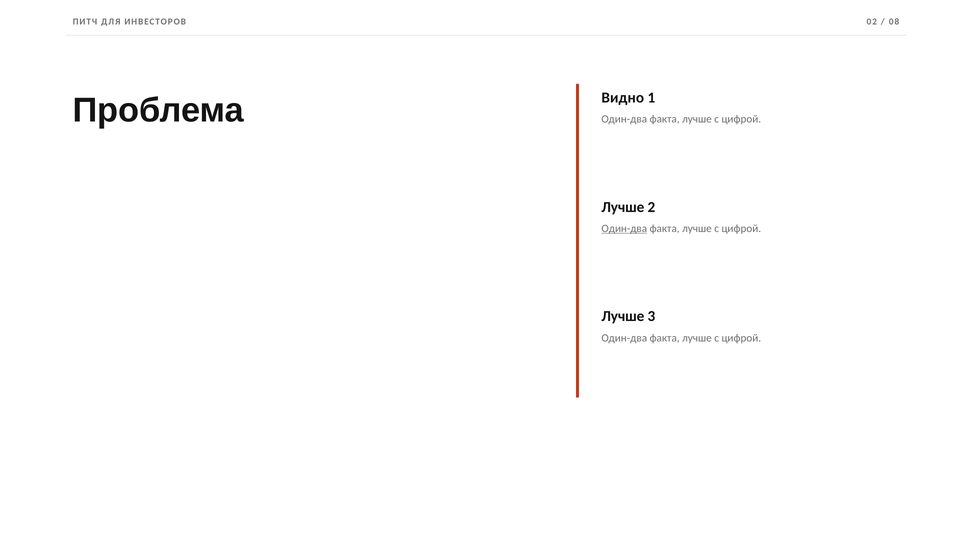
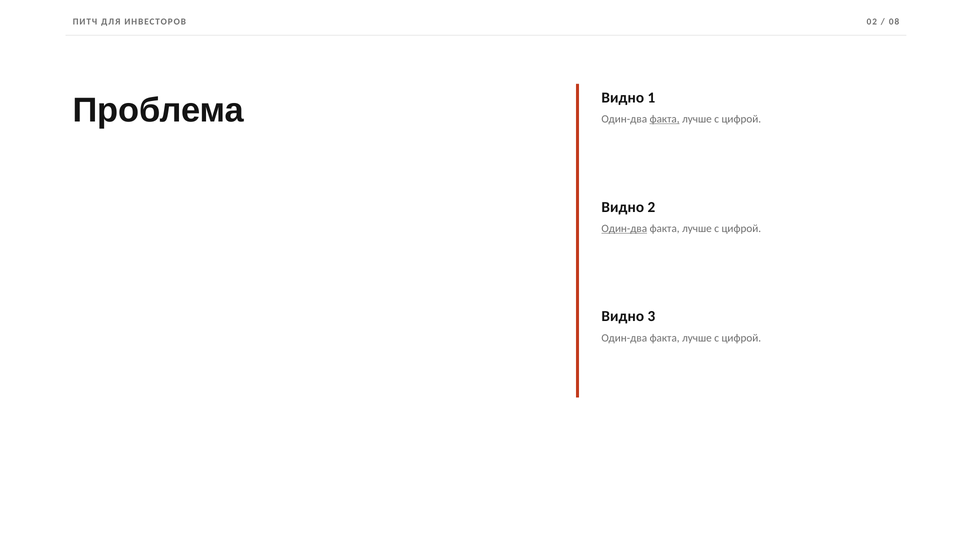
факта at (665, 119) underline: none -> present
Лучше at (623, 207): Лучше -> Видно
Лучше at (623, 316): Лучше -> Видно
